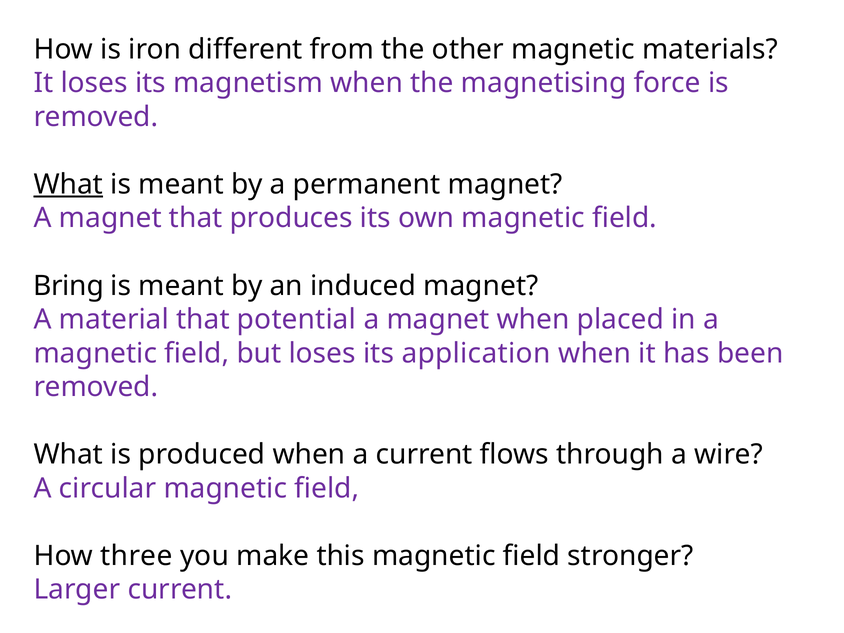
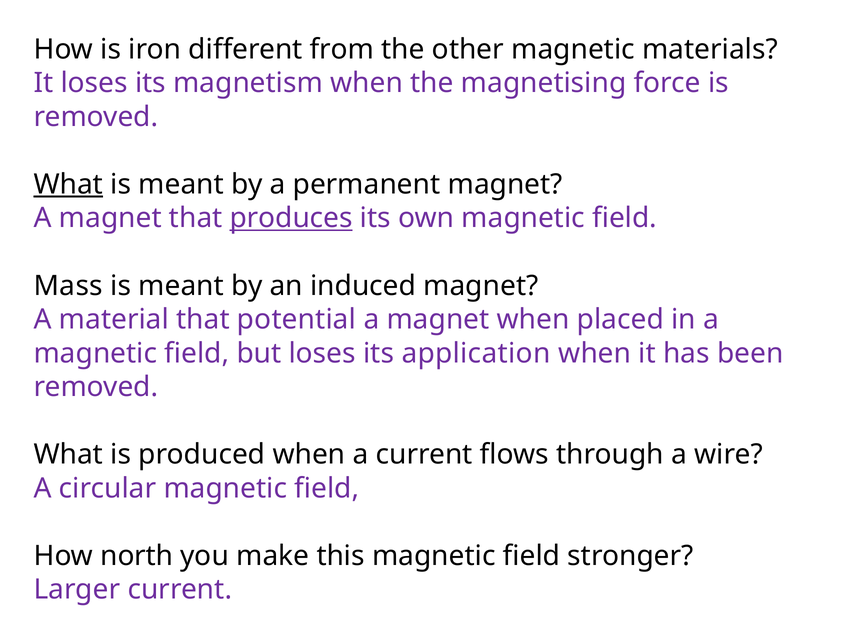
produces underline: none -> present
Bring: Bring -> Mass
three: three -> north
